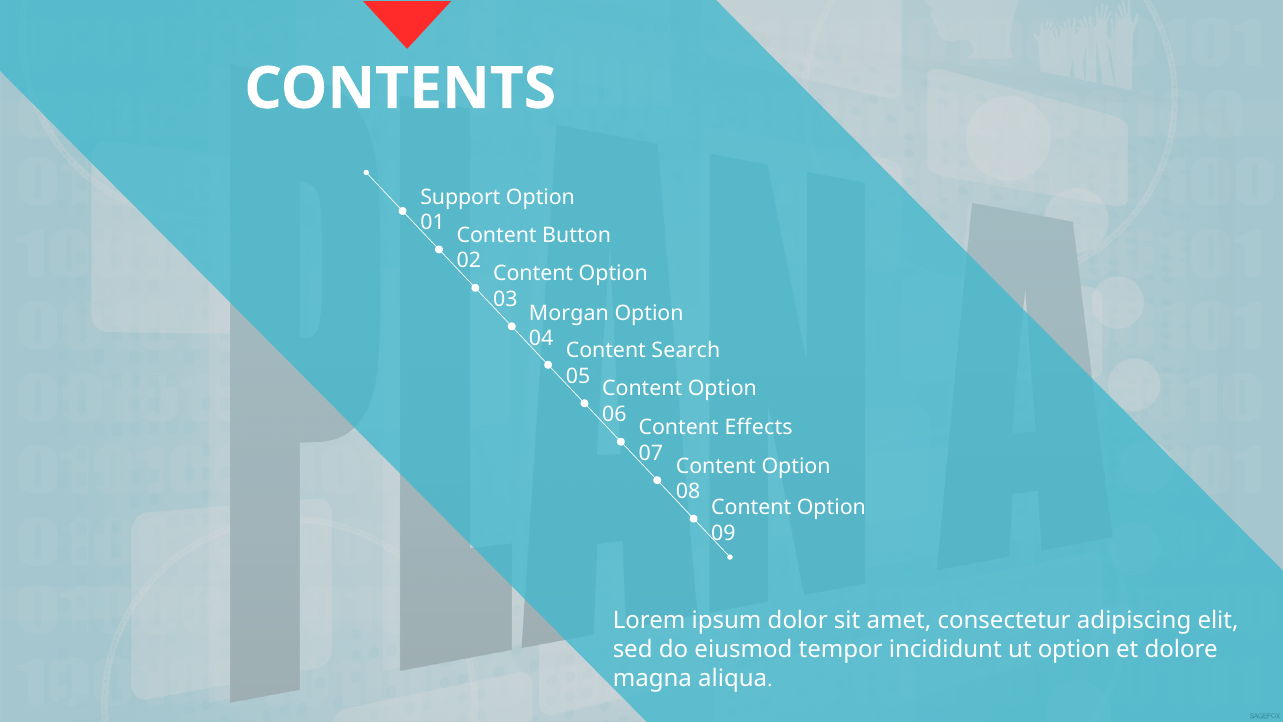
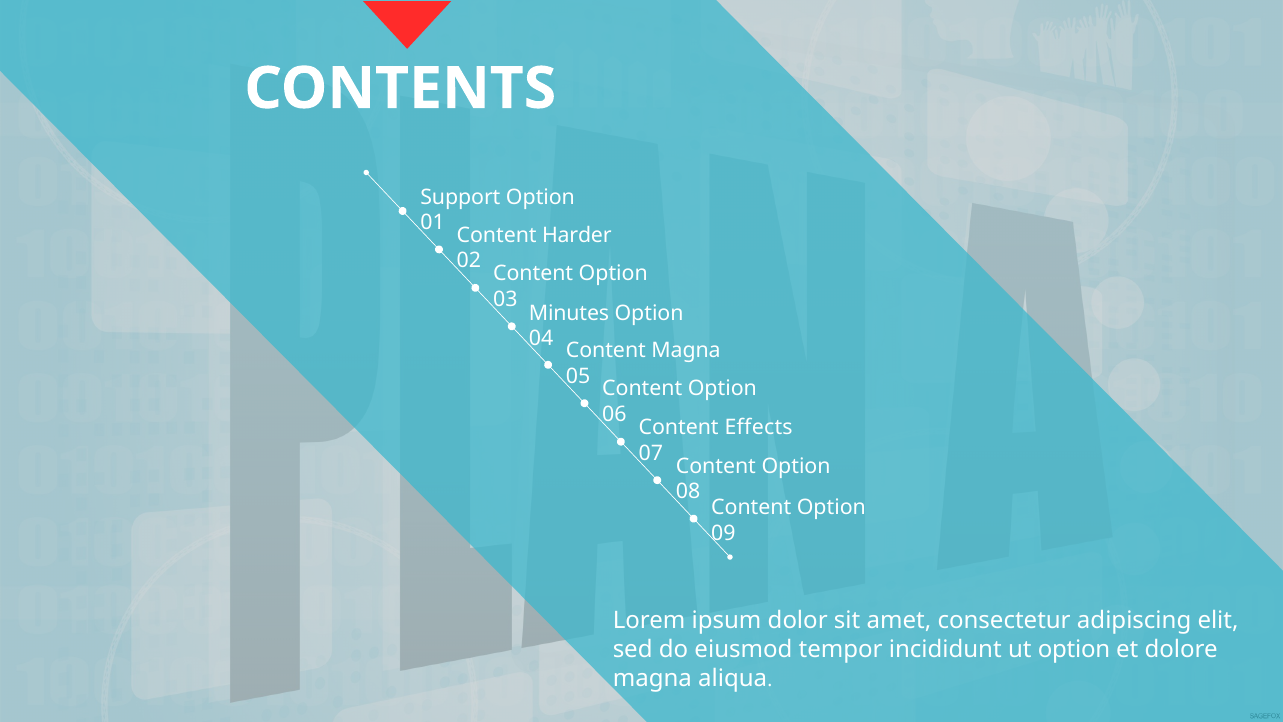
Button: Button -> Harder
Morgan: Morgan -> Minutes
Content Search: Search -> Magna
